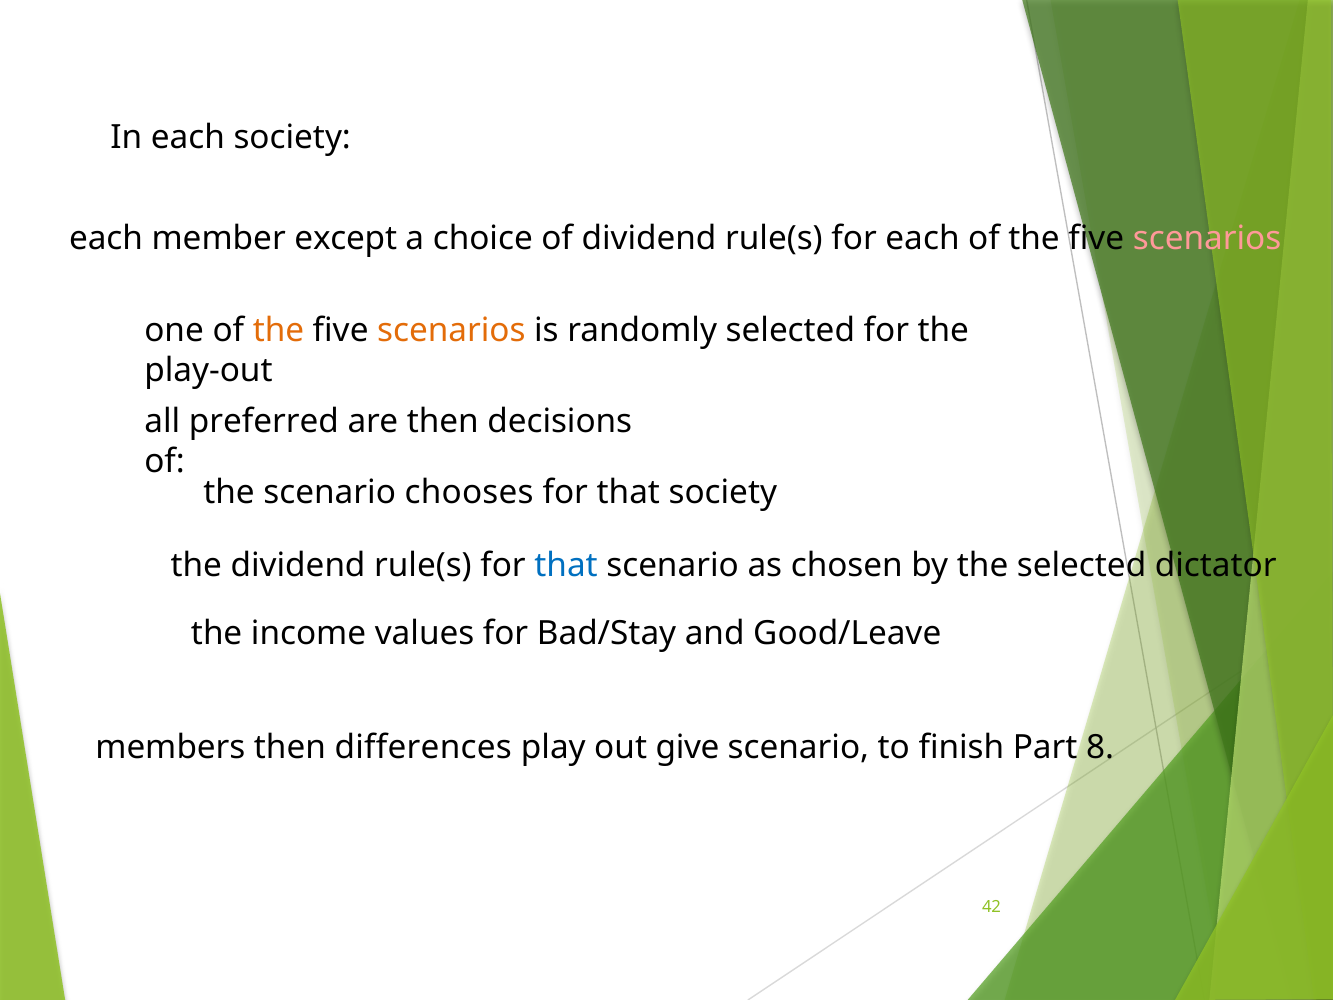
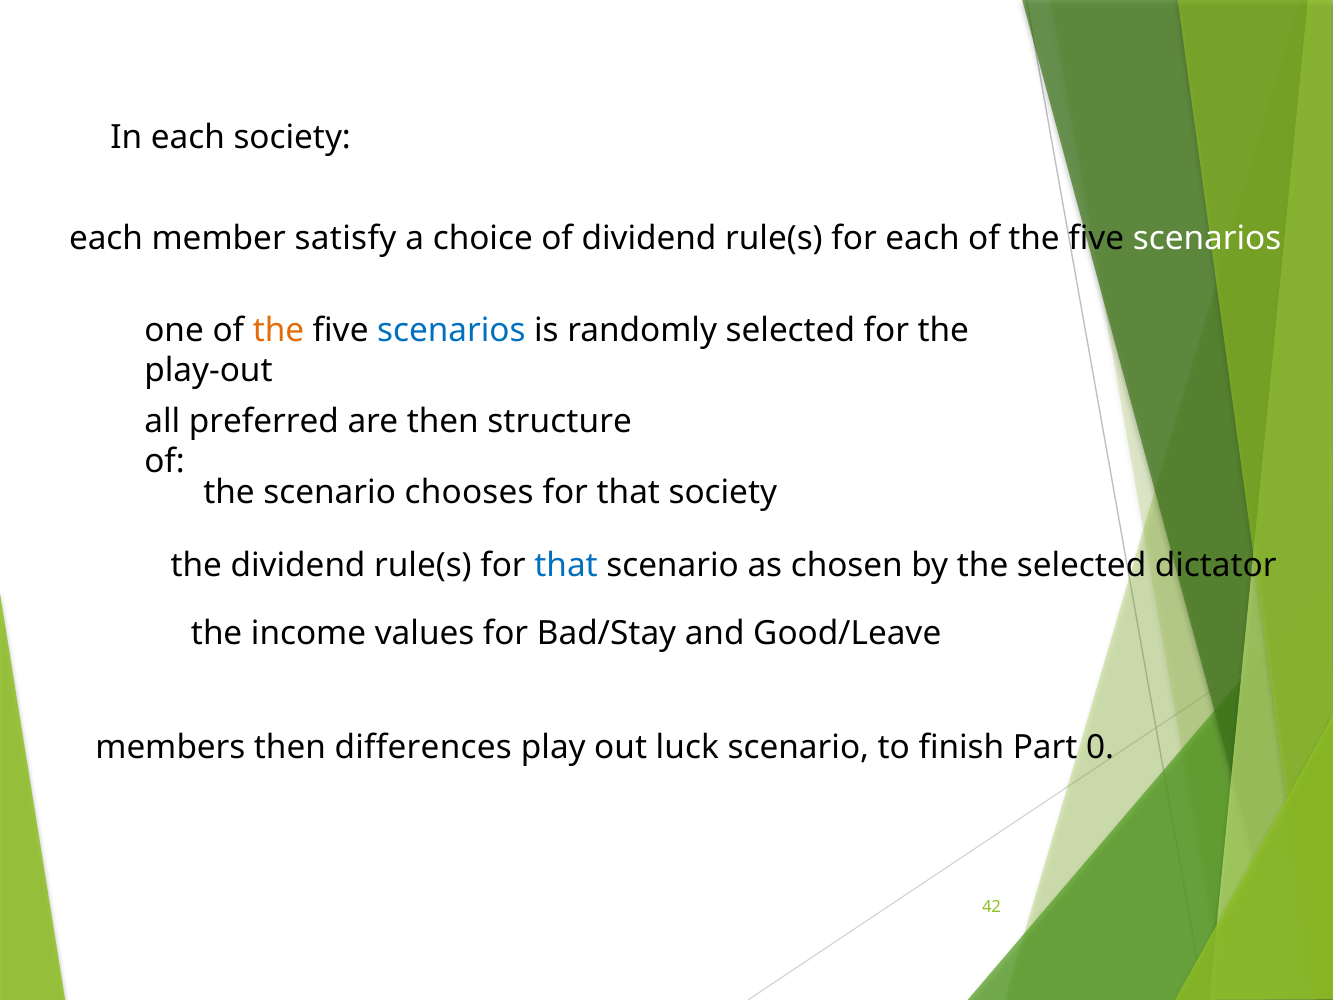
except: except -> satisfy
scenarios at (1207, 239) colour: pink -> white
scenarios at (451, 330) colour: orange -> blue
decisions: decisions -> structure
give: give -> luck
8: 8 -> 0
